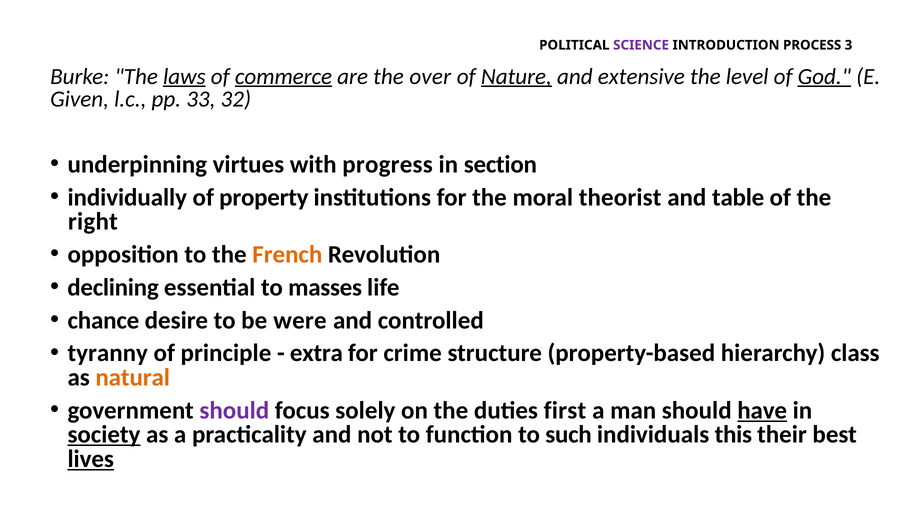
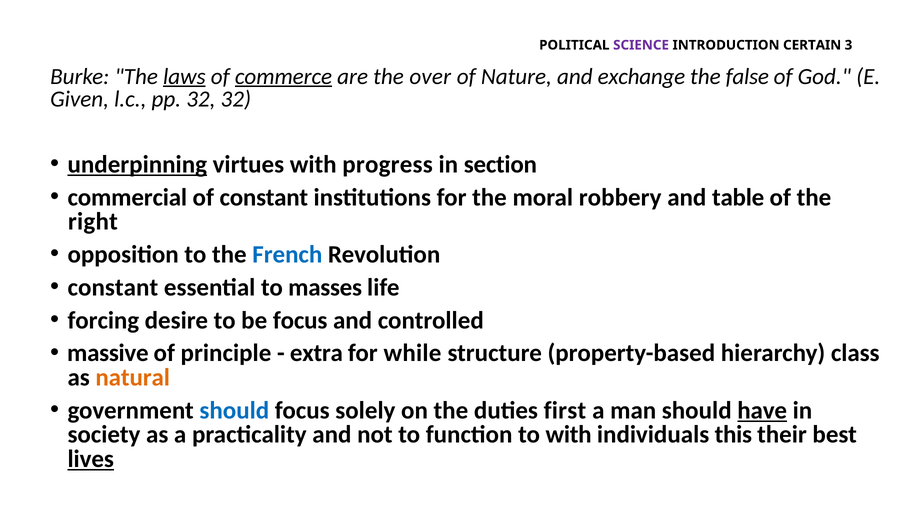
PROCESS: PROCESS -> CERTAIN
Nature underline: present -> none
extensive: extensive -> exchange
level: level -> false
God underline: present -> none
pp 33: 33 -> 32
underpinning underline: none -> present
individually: individually -> commercial
of property: property -> constant
theorist: theorist -> robbery
French colour: orange -> blue
declining at (113, 287): declining -> constant
chance: chance -> forcing
be were: were -> focus
tyranny: tyranny -> massive
crime: crime -> while
should at (234, 411) colour: purple -> blue
society underline: present -> none
to such: such -> with
